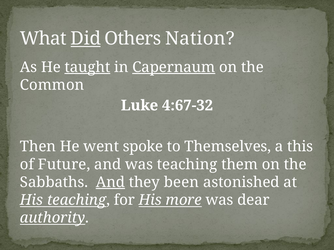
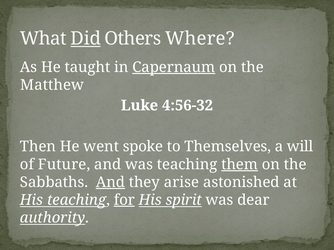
Nation: Nation -> Where
taught underline: present -> none
Common: Common -> Matthew
4:67-32: 4:67-32 -> 4:56-32
this: this -> will
them underline: none -> present
been: been -> arise
for underline: none -> present
more: more -> spirit
